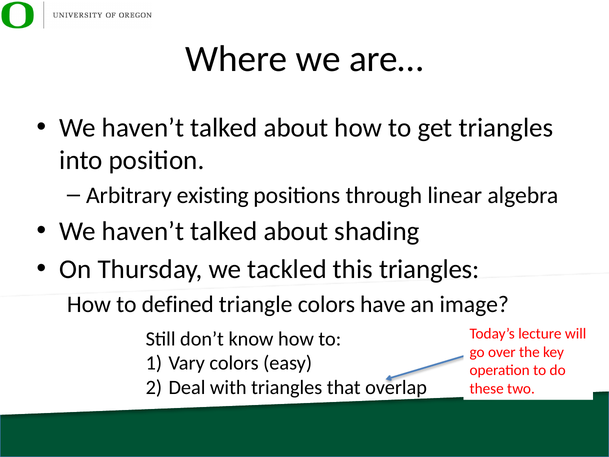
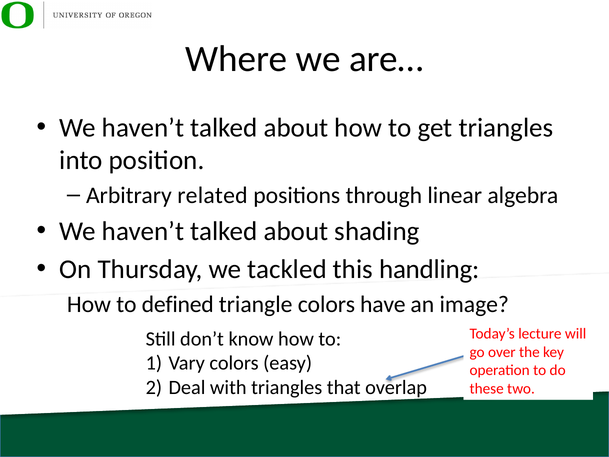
existing: existing -> related
this triangles: triangles -> handling
